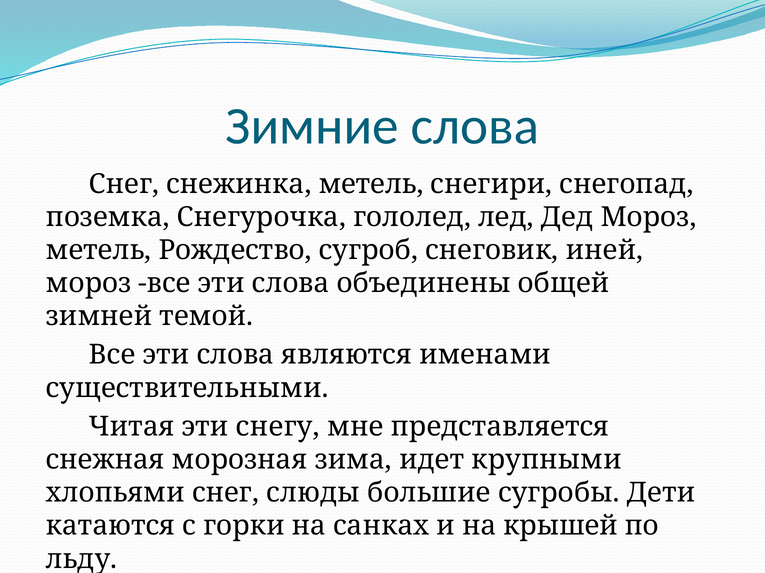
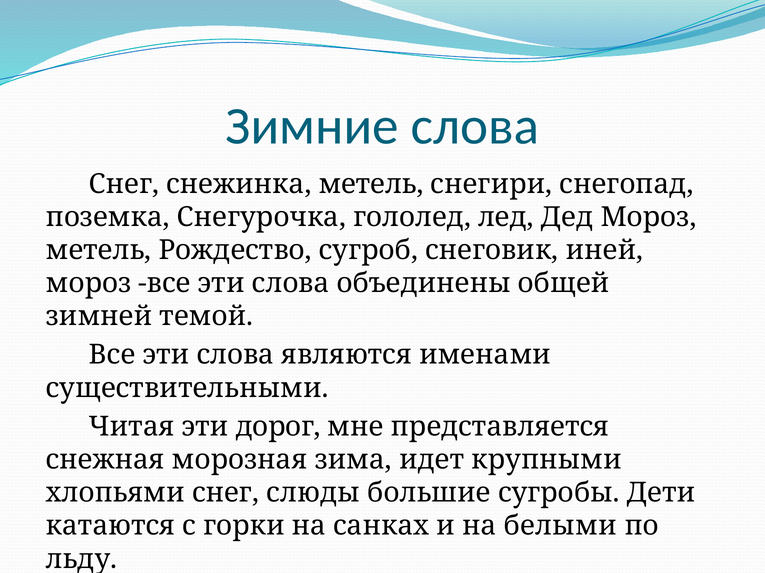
снегу: снегу -> дорог
крышей: крышей -> белыми
